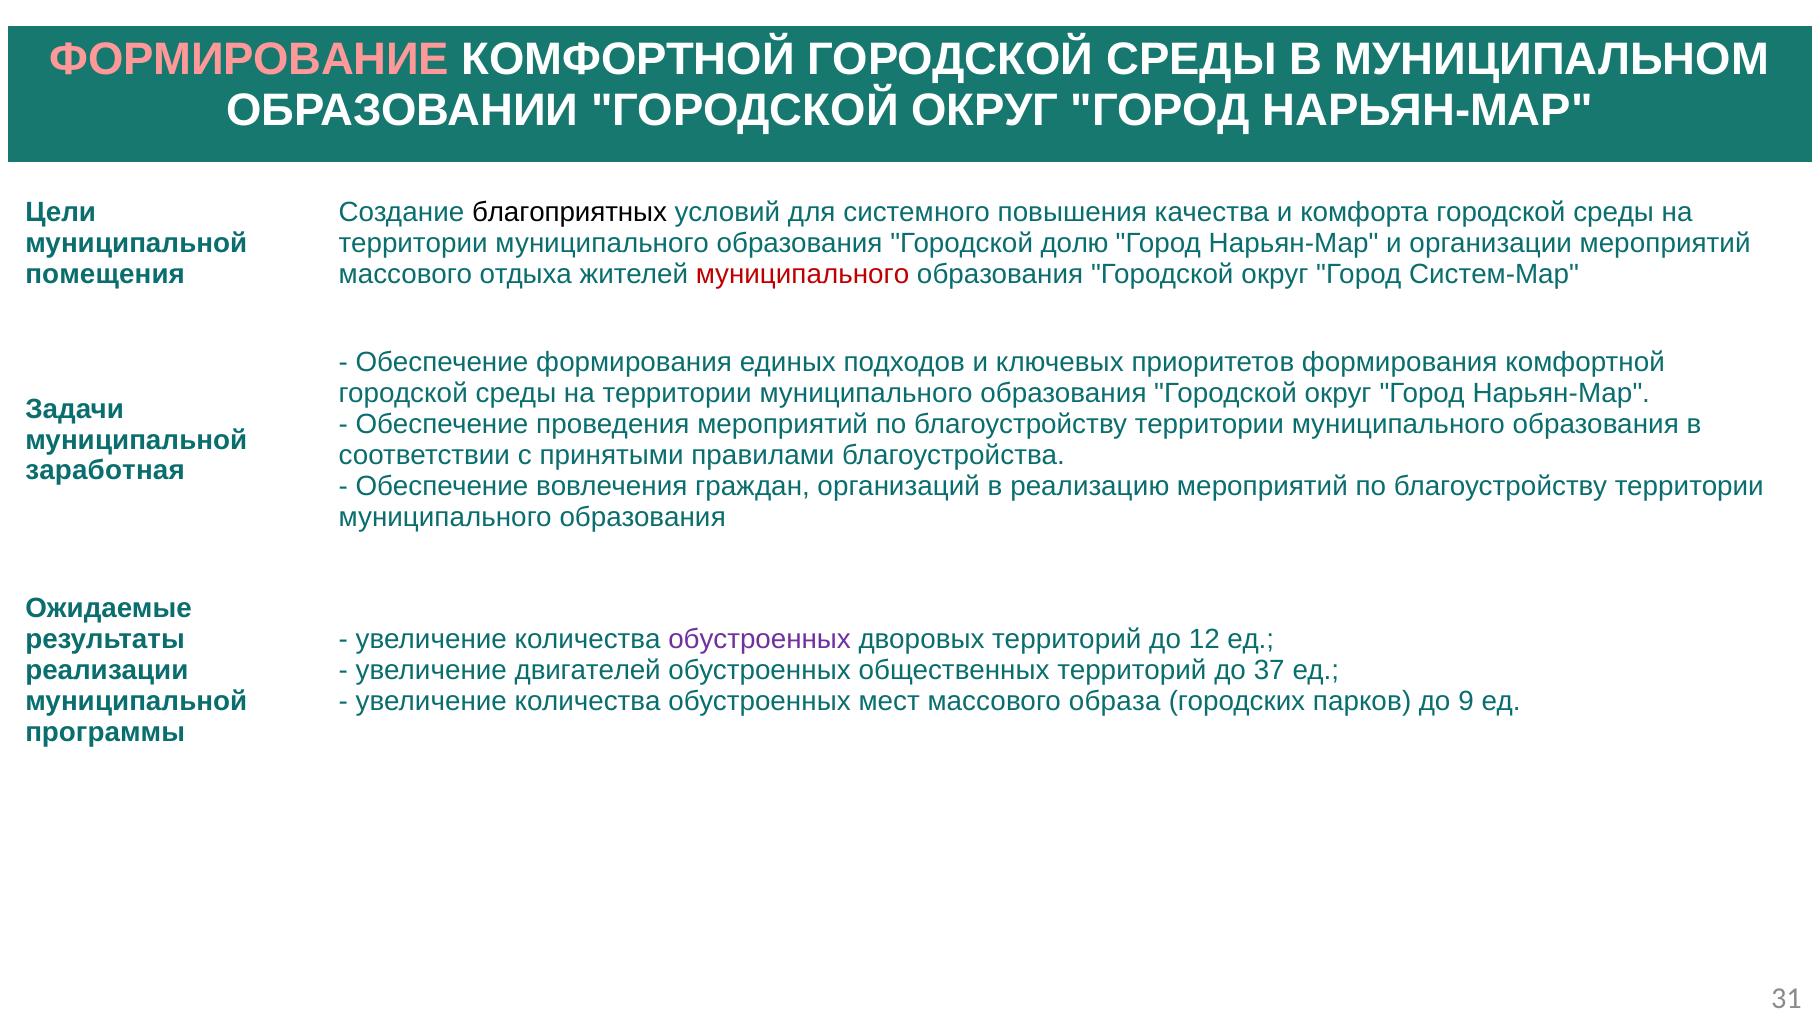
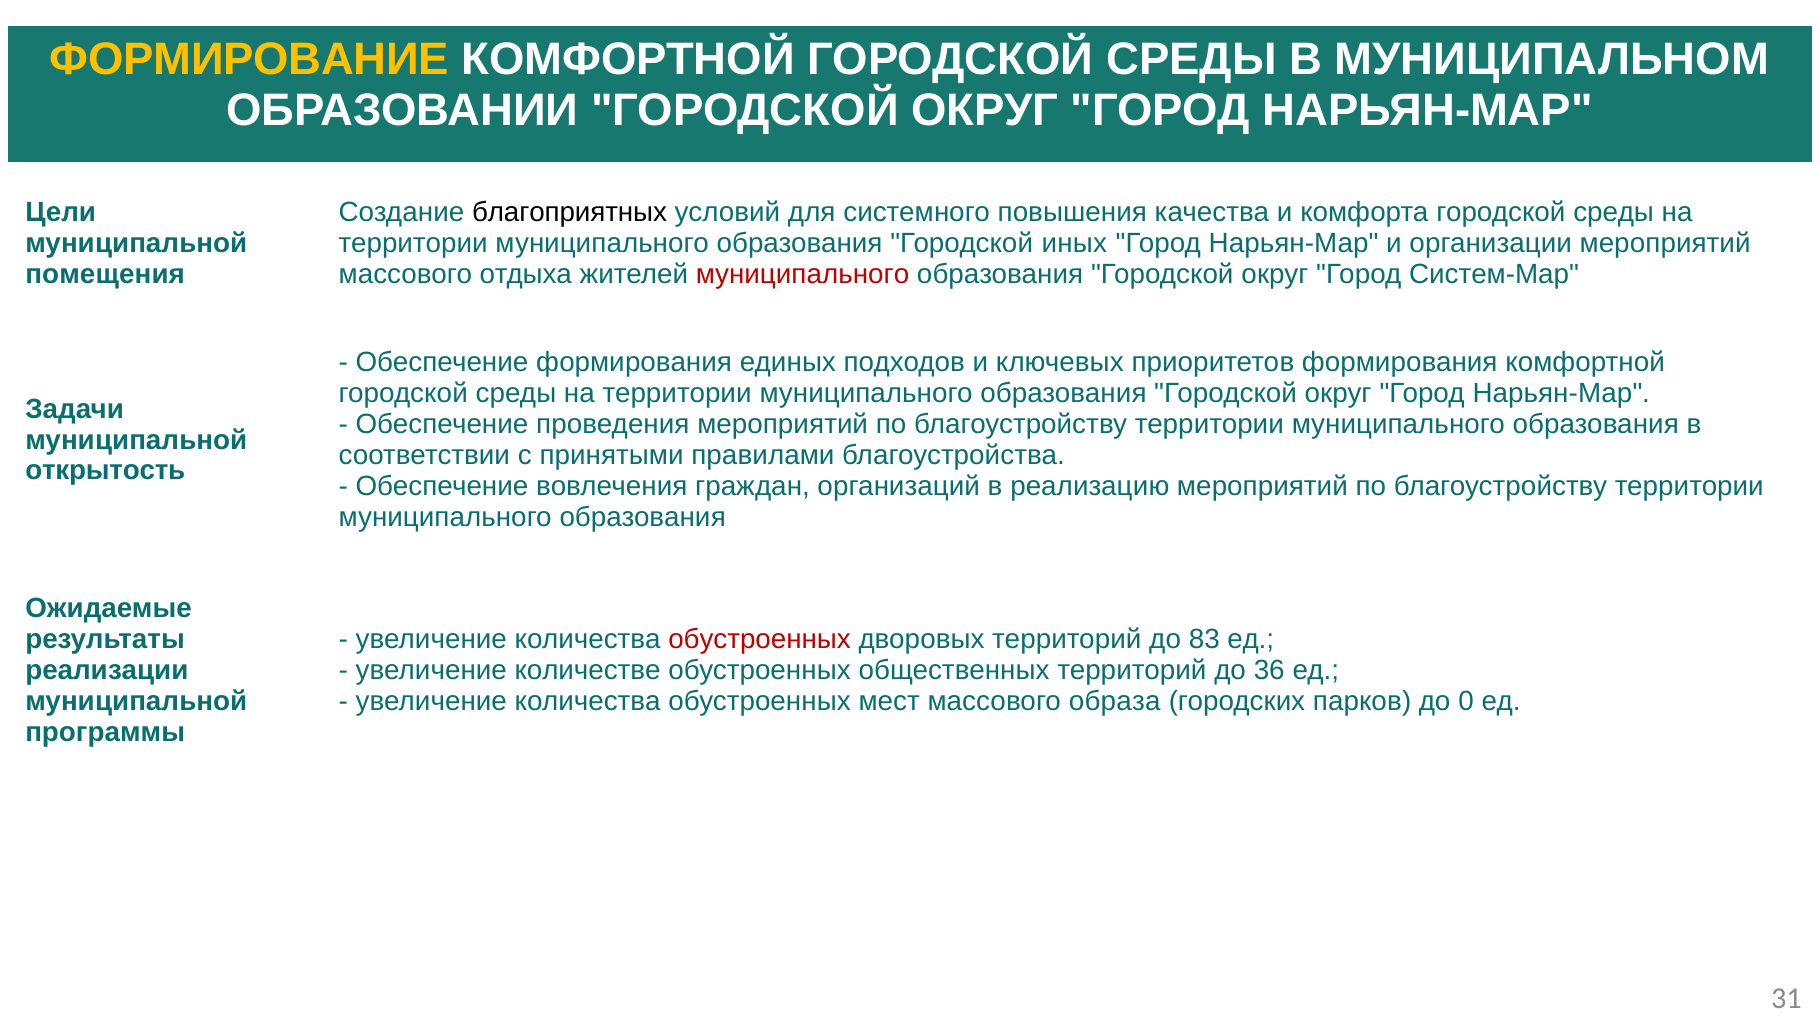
ФОРМИРОВАНИЕ colour: pink -> yellow
долю: долю -> иных
заработная: заработная -> открытость
обустроенных at (760, 639) colour: purple -> red
12: 12 -> 83
двигателей: двигателей -> количестве
37: 37 -> 36
9: 9 -> 0
